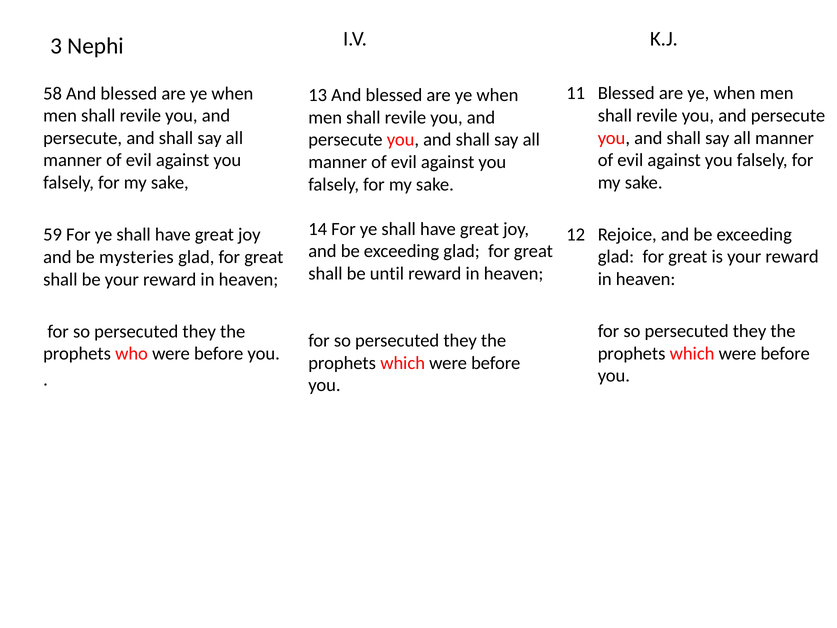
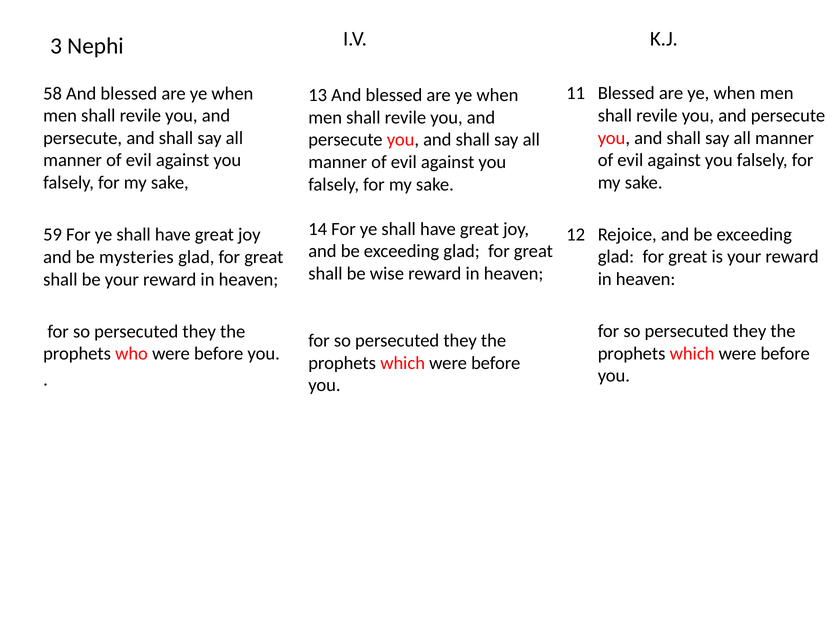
until: until -> wise
